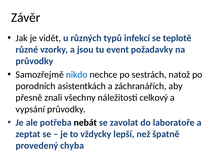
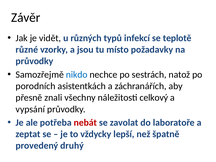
event: event -> místo
nebát colour: black -> red
chyba: chyba -> druhý
